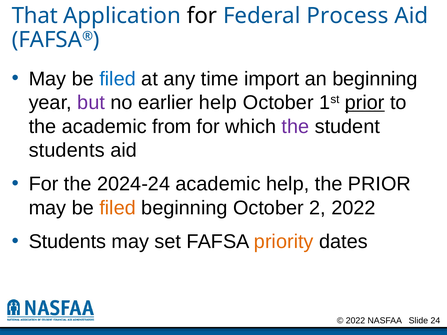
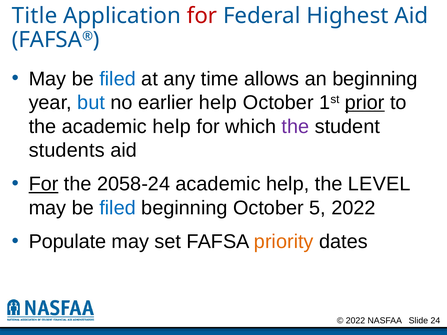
That: That -> Title
for at (202, 16) colour: black -> red
Process: Process -> Highest
import: import -> allows
but colour: purple -> blue
the academic from: from -> help
For at (44, 184) underline: none -> present
2024-24: 2024-24 -> 2058-24
the PRIOR: PRIOR -> LEVEL
filed at (118, 208) colour: orange -> blue
2: 2 -> 5
Students at (67, 242): Students -> Populate
